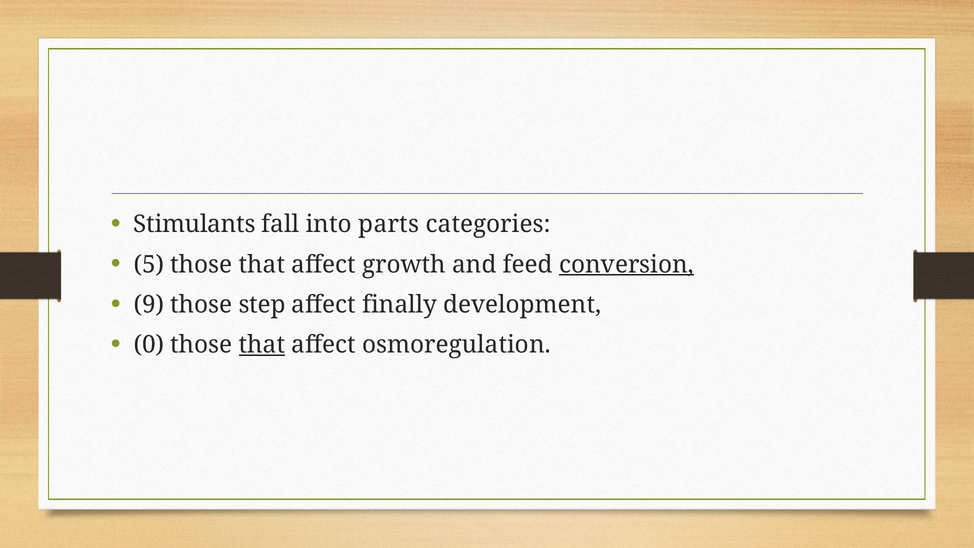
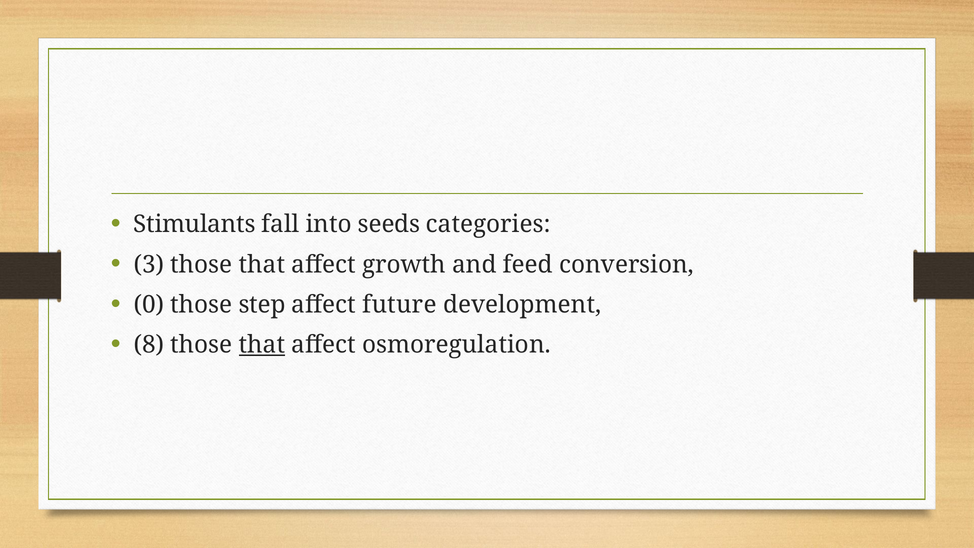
parts: parts -> seeds
5: 5 -> 3
conversion underline: present -> none
9: 9 -> 0
finally: finally -> future
0: 0 -> 8
